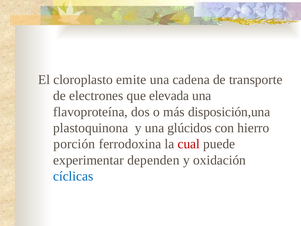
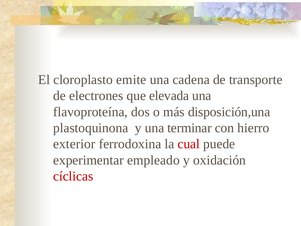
glúcidos: glúcidos -> terminar
porción: porción -> exterior
dependen: dependen -> empleado
cíclicas colour: blue -> red
